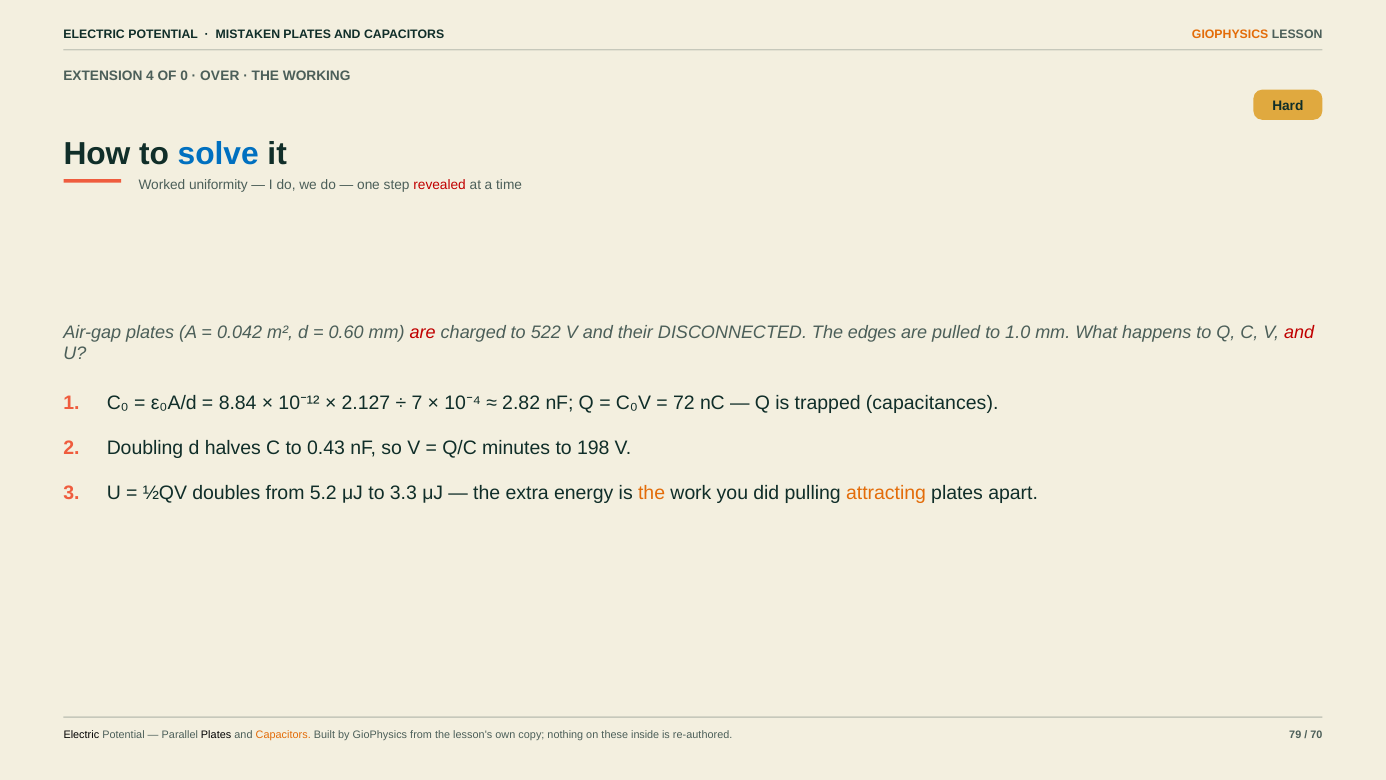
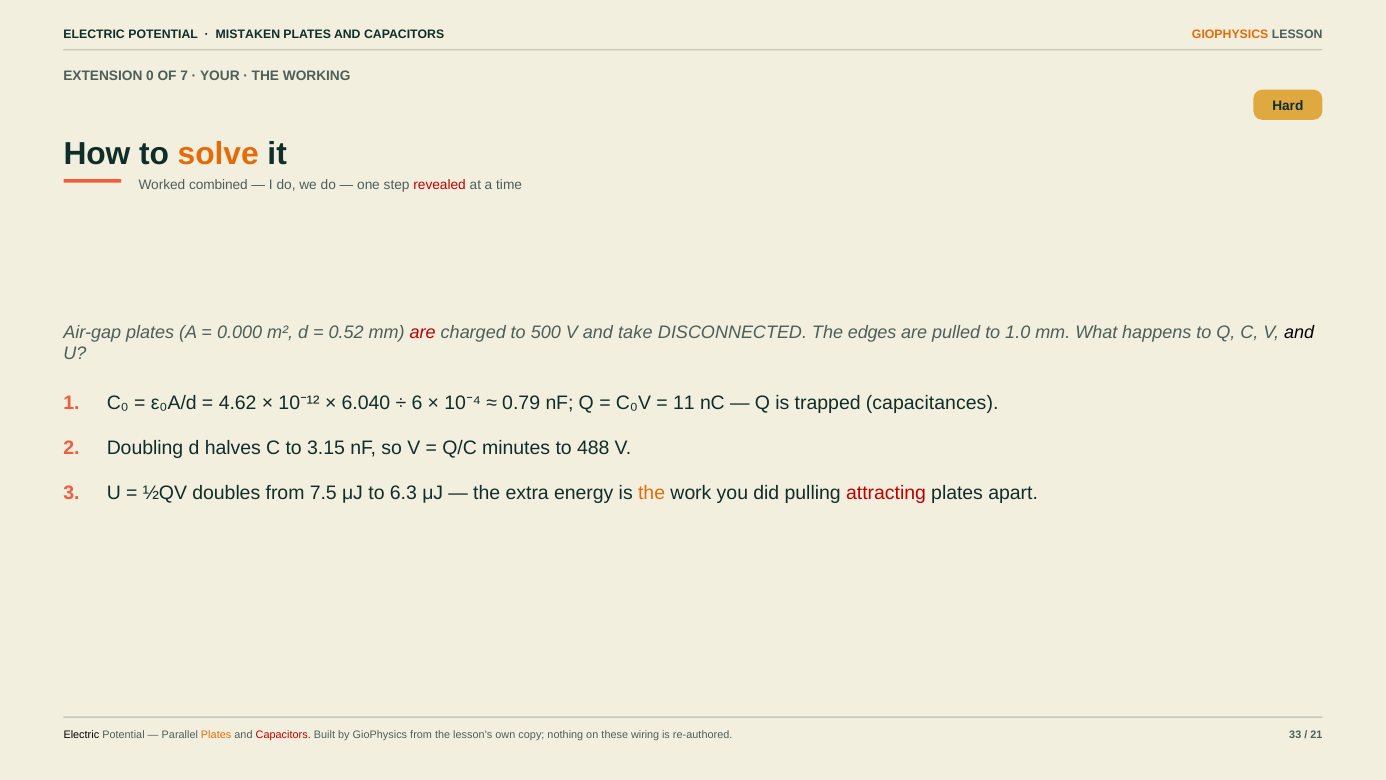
4: 4 -> 0
0: 0 -> 7
OVER: OVER -> YOUR
solve colour: blue -> orange
uniformity: uniformity -> combined
0.042: 0.042 -> 0.000
0.60: 0.60 -> 0.52
522: 522 -> 500
their: their -> take
and at (1299, 332) colour: red -> black
8.84: 8.84 -> 4.62
2.127: 2.127 -> 6.040
7: 7 -> 6
2.82: 2.82 -> 0.79
72: 72 -> 11
0.43: 0.43 -> 3.15
198: 198 -> 488
5.2: 5.2 -> 7.5
3.3: 3.3 -> 6.3
attracting colour: orange -> red
Plates at (216, 735) colour: black -> orange
Capacitors at (283, 735) colour: orange -> red
inside: inside -> wiring
79: 79 -> 33
70: 70 -> 21
